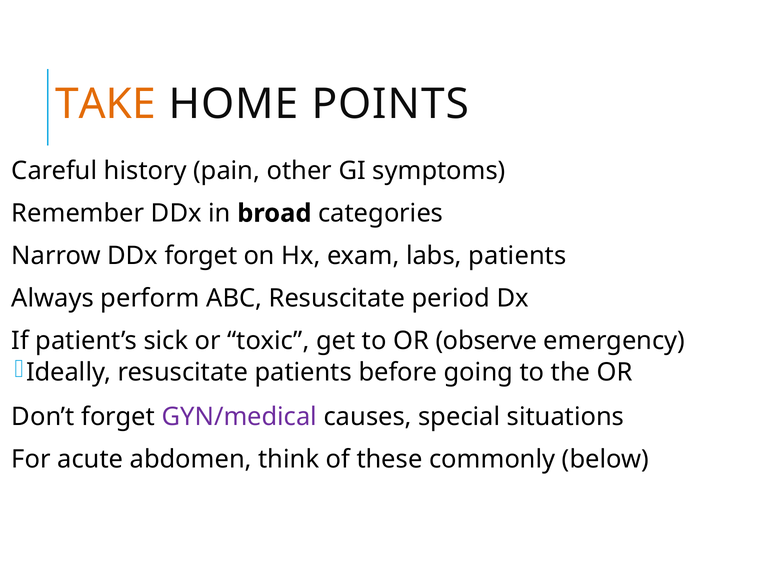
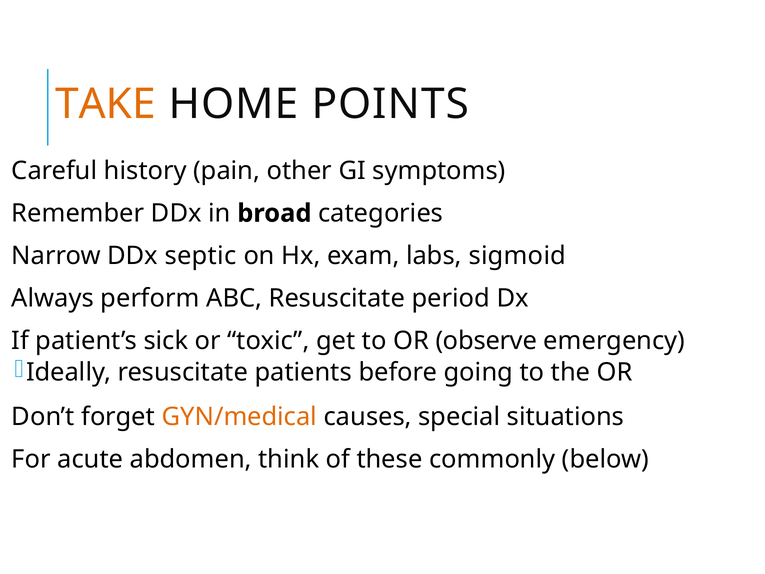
DDx forget: forget -> septic
labs patients: patients -> sigmoid
GYN/medical colour: purple -> orange
